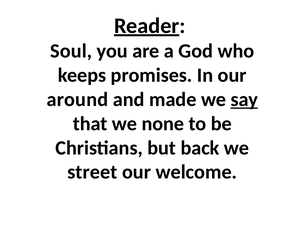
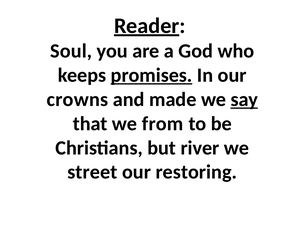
promises underline: none -> present
around: around -> crowns
none: none -> from
back: back -> river
welcome: welcome -> restoring
